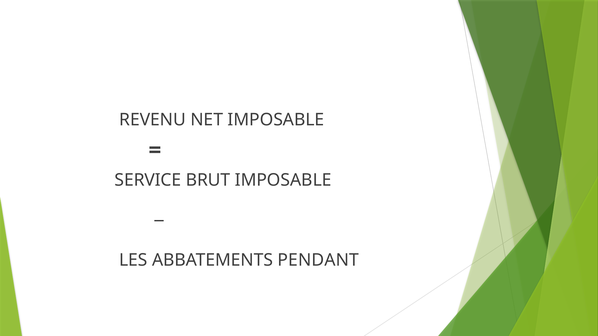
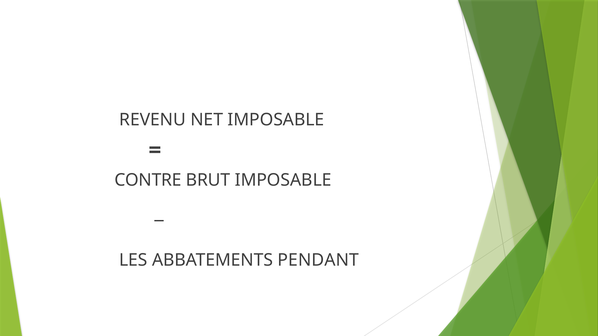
SERVICE: SERVICE -> CONTRE
